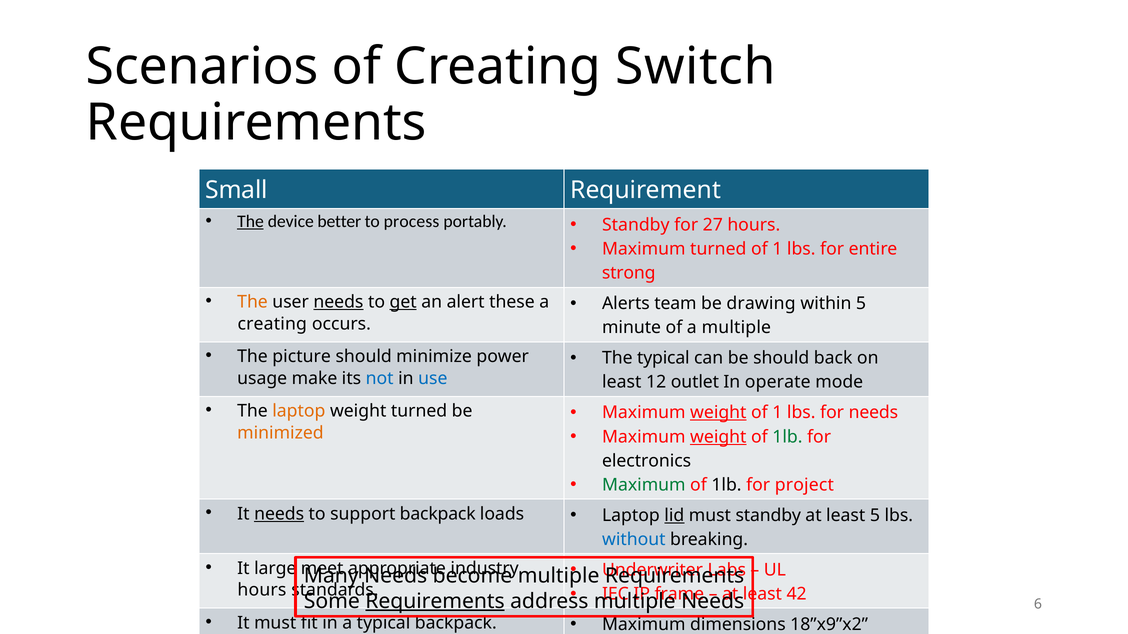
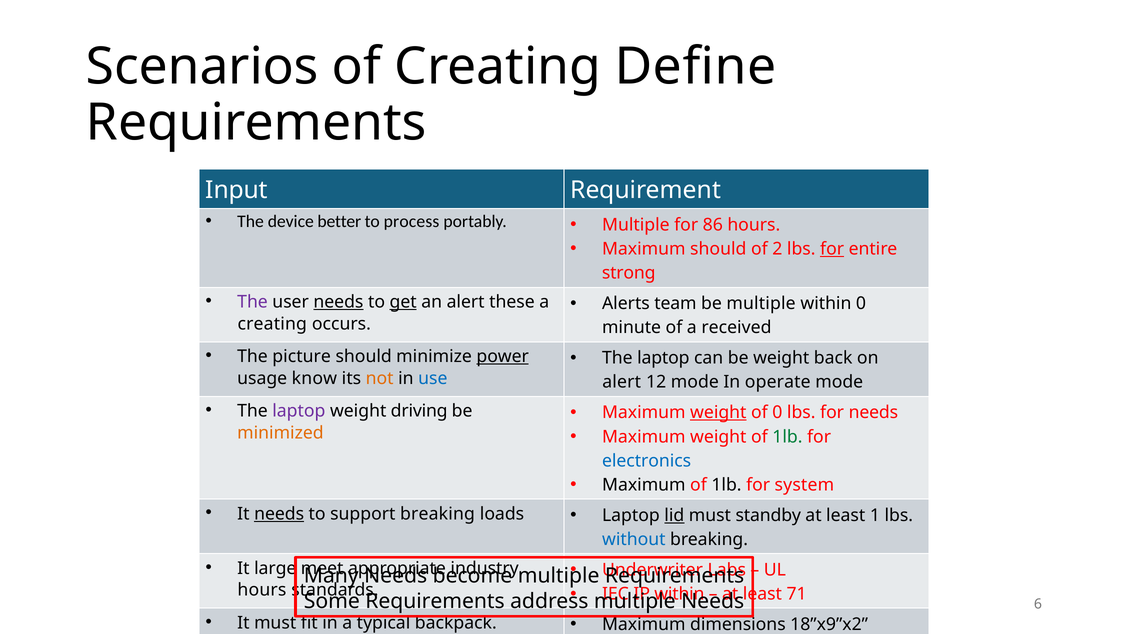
Switch: Switch -> Define
Small: Small -> Input
The at (251, 222) underline: present -> none
Standby at (636, 225): Standby -> Multiple
27: 27 -> 86
Maximum turned: turned -> should
1 at (777, 249): 1 -> 2
for at (832, 249) underline: none -> present
The at (253, 302) colour: orange -> purple
be drawing: drawing -> multiple
within 5: 5 -> 0
a multiple: multiple -> received
power underline: none -> present
typical at (663, 358): typical -> laptop
be should: should -> weight
make: make -> know
not colour: blue -> orange
least at (622, 382): least -> alert
12 outlet: outlet -> mode
laptop at (299, 411) colour: orange -> purple
weight turned: turned -> driving
1 at (777, 413): 1 -> 0
weight at (718, 437) underline: present -> none
electronics colour: black -> blue
Maximum at (644, 485) colour: green -> black
project: project -> system
support backpack: backpack -> breaking
least 5: 5 -> 1
frame at (679, 594): frame -> within
42: 42 -> 71
Requirements at (435, 602) underline: present -> none
